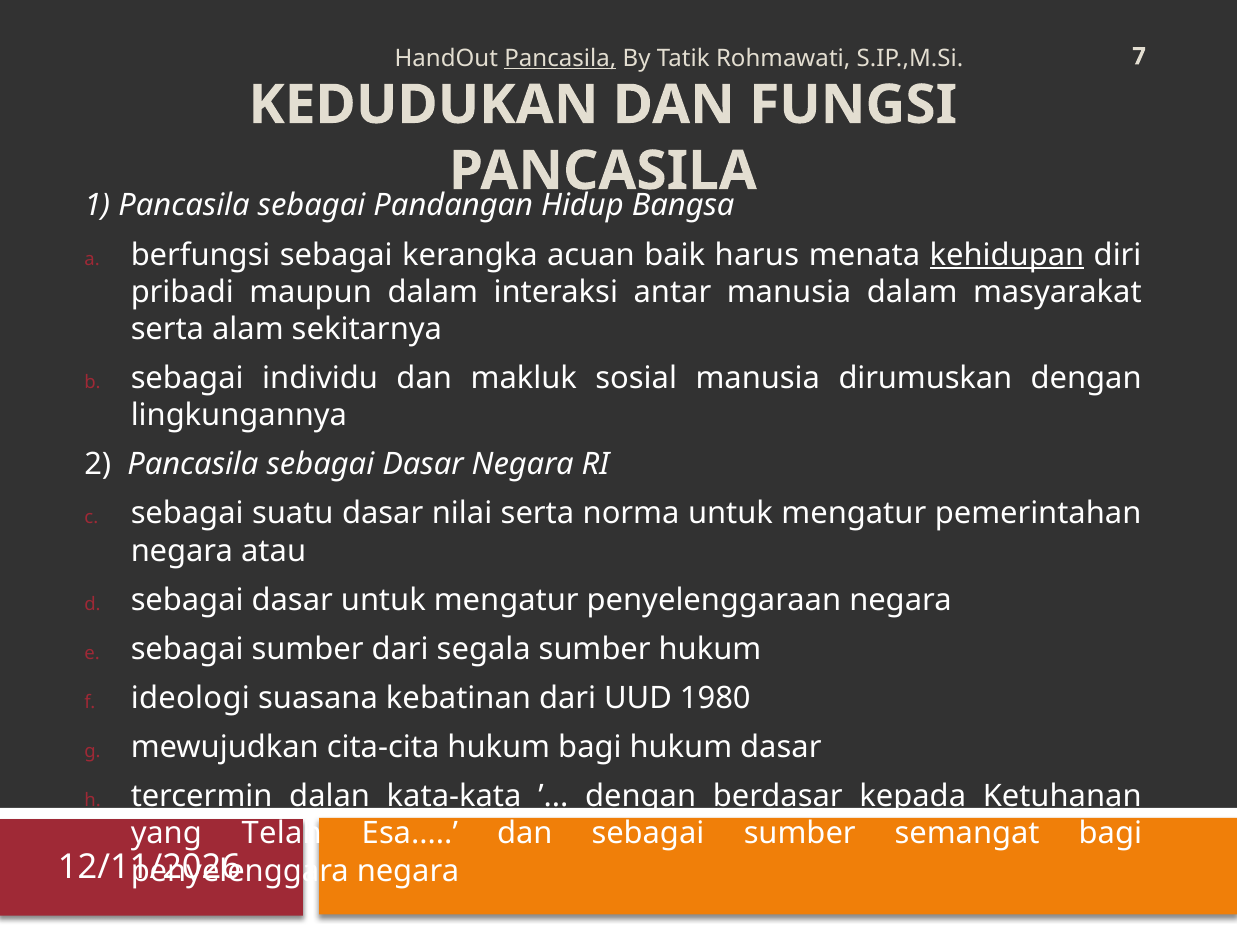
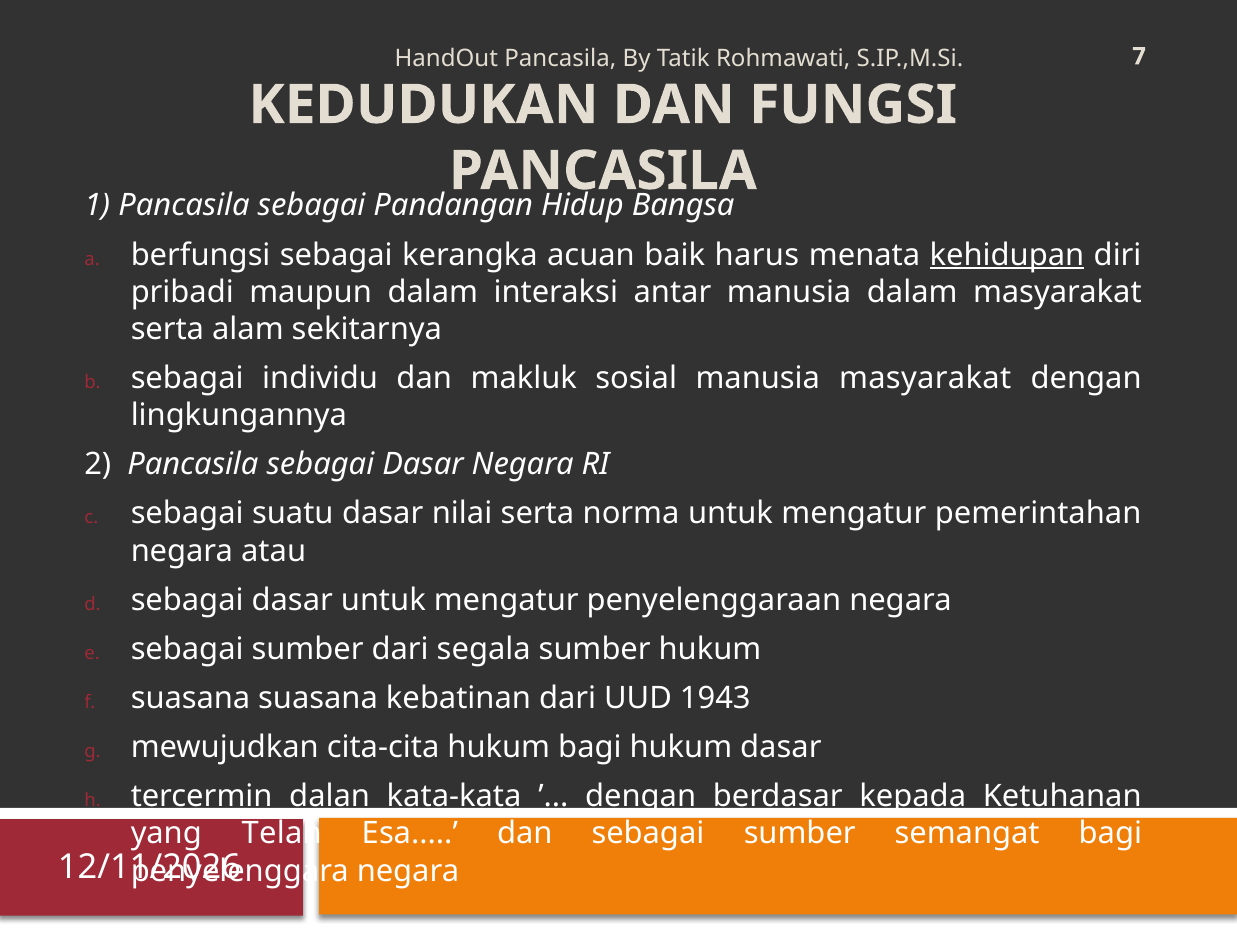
Pancasila at (560, 58) underline: present -> none
manusia dirumuskan: dirumuskan -> masyarakat
ideologi at (190, 698): ideologi -> suasana
1980: 1980 -> 1943
